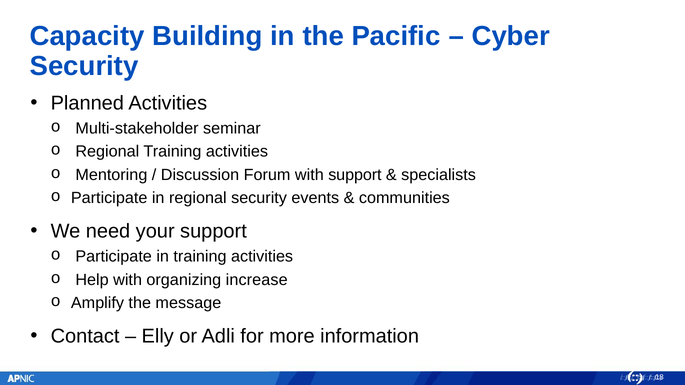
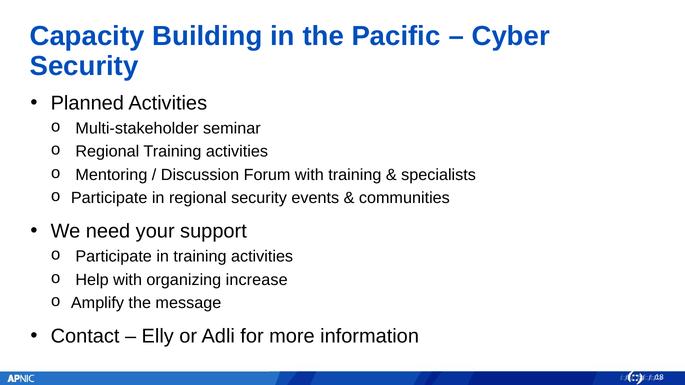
with support: support -> training
